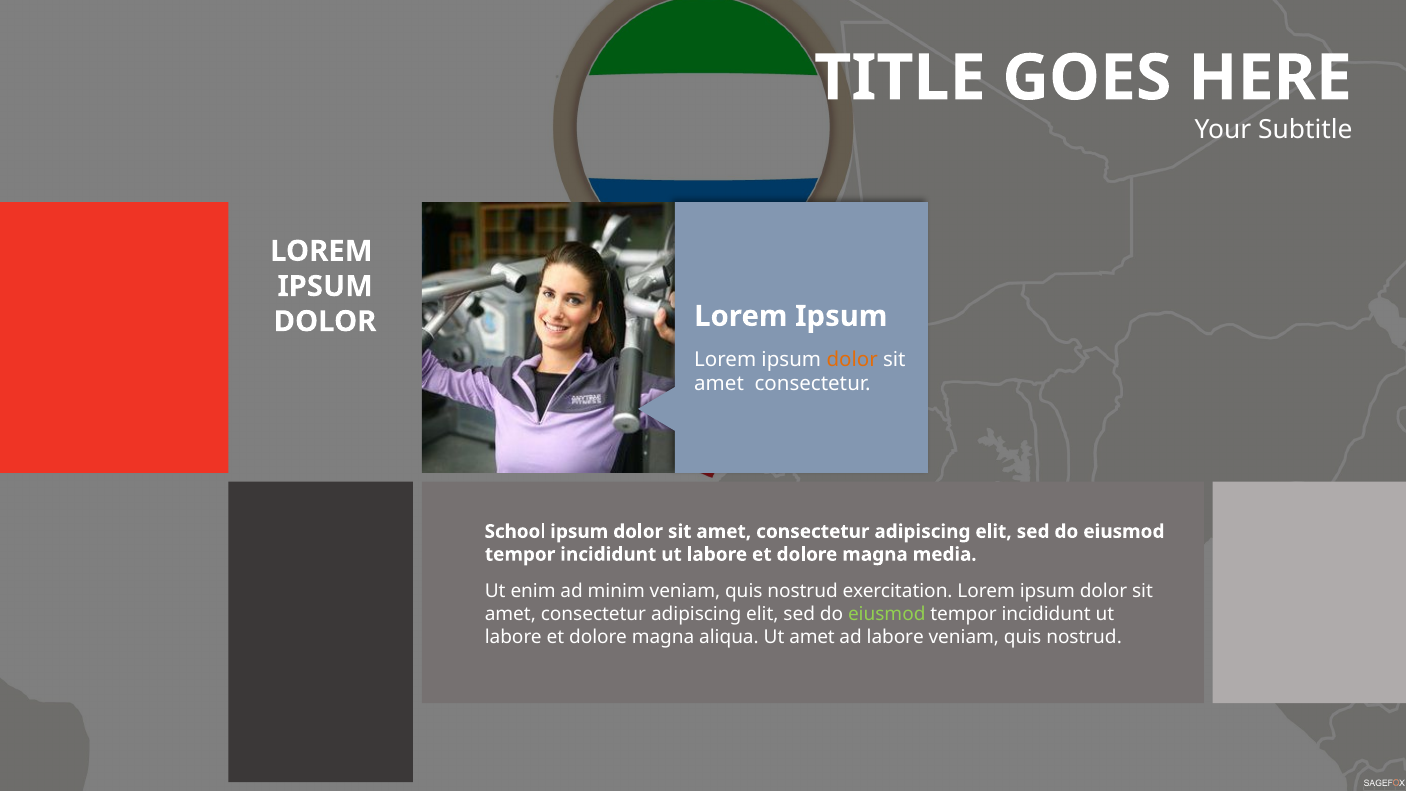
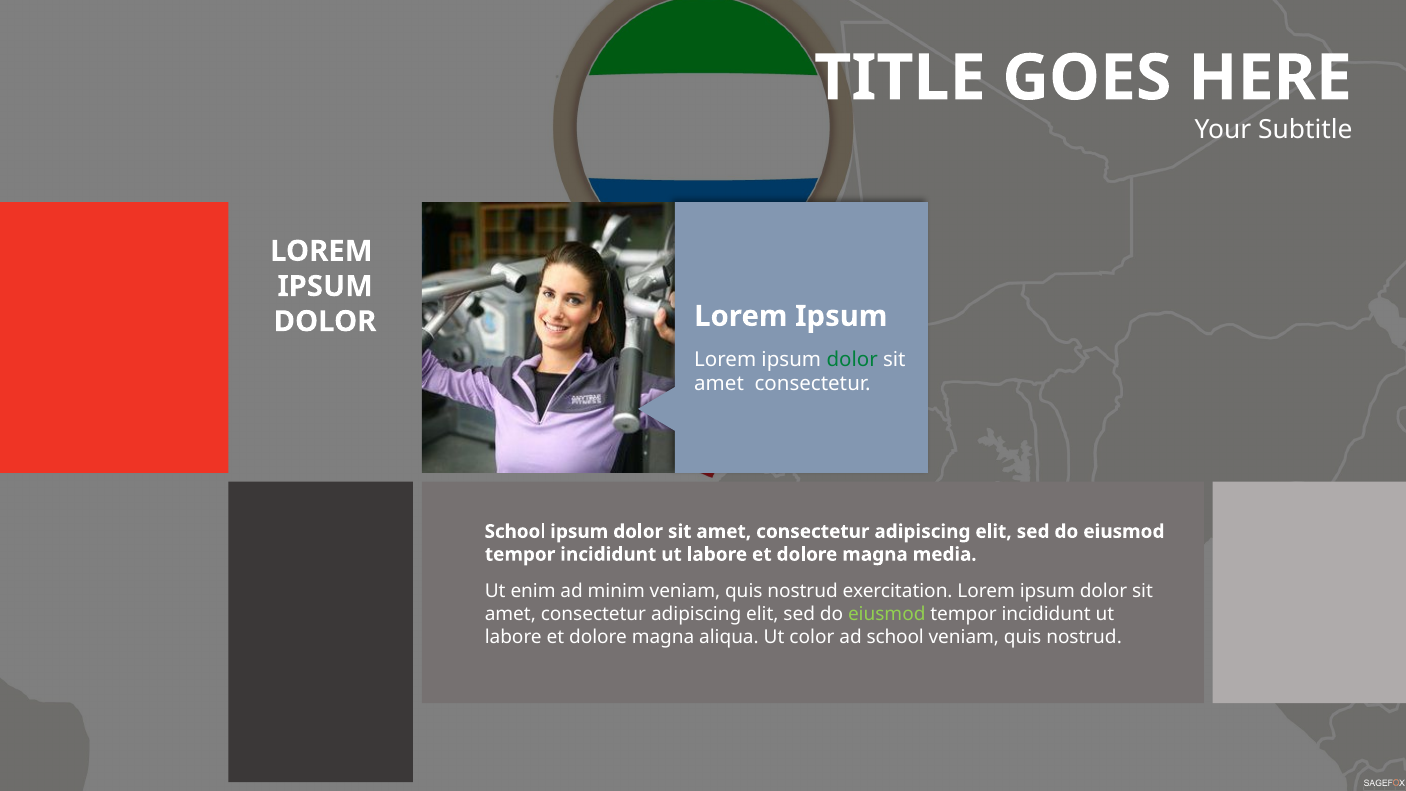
dolor at (852, 359) colour: orange -> green
Ut amet: amet -> color
ad labore: labore -> school
